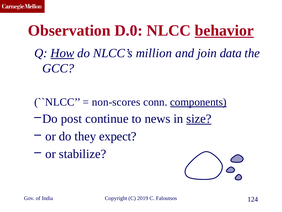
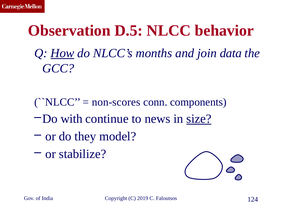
D.0: D.0 -> D.5
behavior underline: present -> none
million: million -> months
components underline: present -> none
post: post -> with
expect: expect -> model
